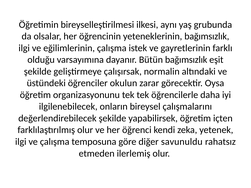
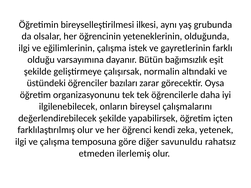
yeteneklerinin bağımsızlık: bağımsızlık -> olduğunda
okulun: okulun -> bazıları
